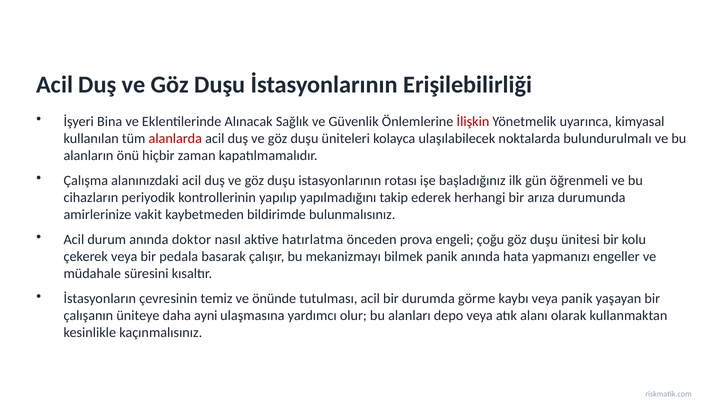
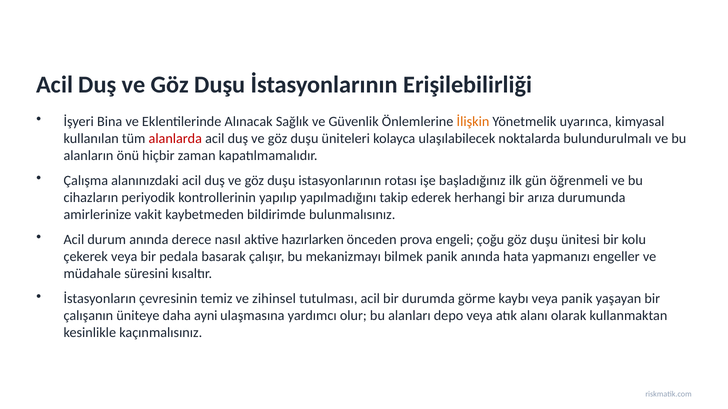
İlişkin colour: red -> orange
doktor: doktor -> derece
hatırlatma: hatırlatma -> hazırlarken
önünde: önünde -> zihinsel
